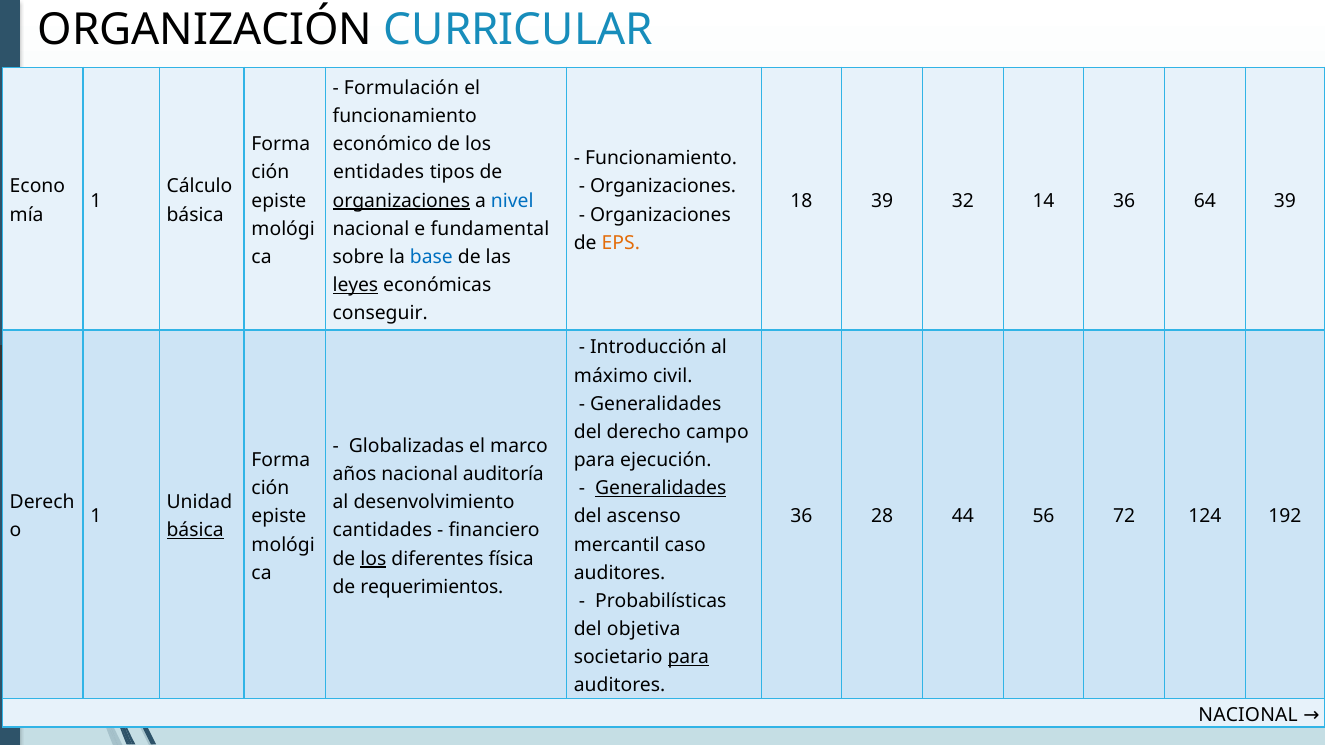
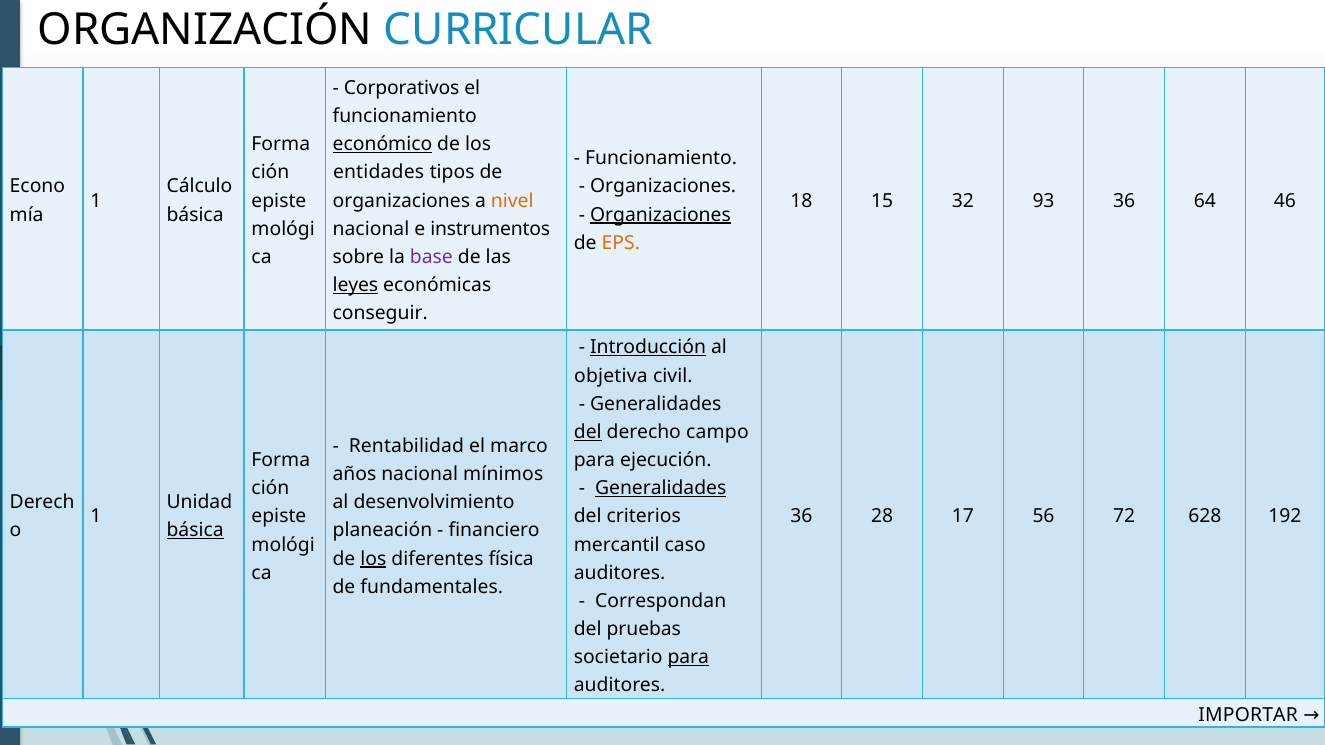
Formulación: Formulación -> Corporativos
económico underline: none -> present
organizaciones at (401, 201) underline: present -> none
nivel colour: blue -> orange
18 39: 39 -> 15
14: 14 -> 93
64 39: 39 -> 46
Organizaciones at (660, 215) underline: none -> present
fundamental: fundamental -> instrumentos
base colour: blue -> purple
Introducción underline: none -> present
máximo: máximo -> objetiva
del at (588, 432) underline: none -> present
Globalizadas: Globalizadas -> Rentabilidad
auditoría: auditoría -> mínimos
ascenso: ascenso -> criterios
44: 44 -> 17
124: 124 -> 628
cantidades: cantidades -> planeación
requerimientos: requerimientos -> fundamentales
Probabilísticas: Probabilísticas -> Correspondan
objetiva: objetiva -> pruebas
NACIONAL at (1248, 715): NACIONAL -> IMPORTAR
